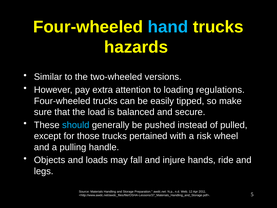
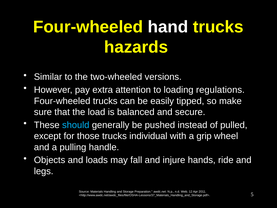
hand colour: light blue -> white
pertained: pertained -> individual
risk: risk -> grip
